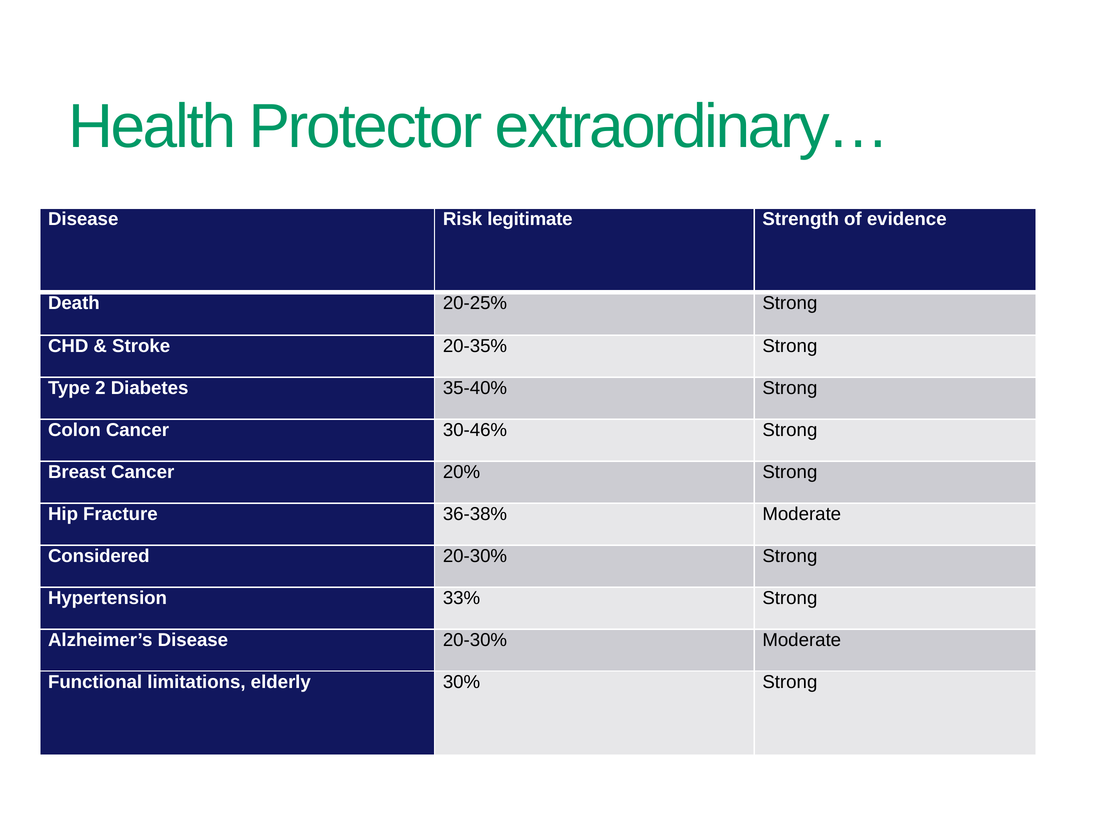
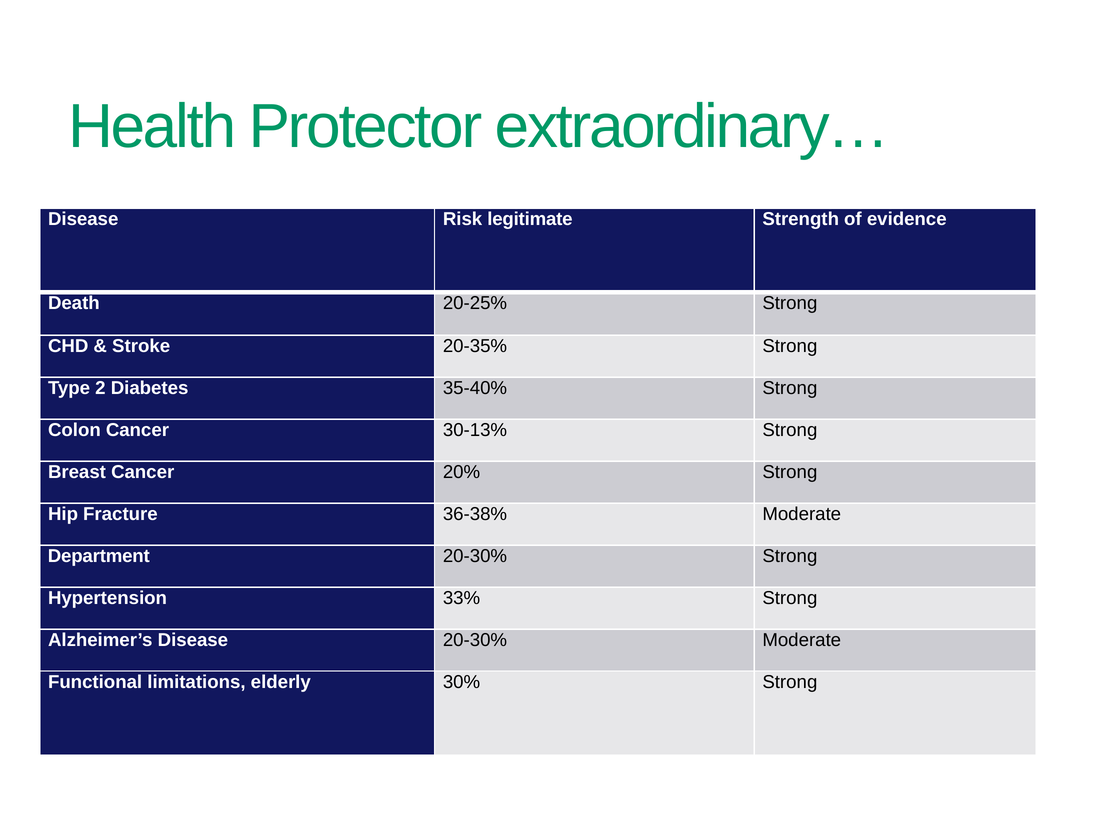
30-46%: 30-46% -> 30-13%
Considered: Considered -> Department
